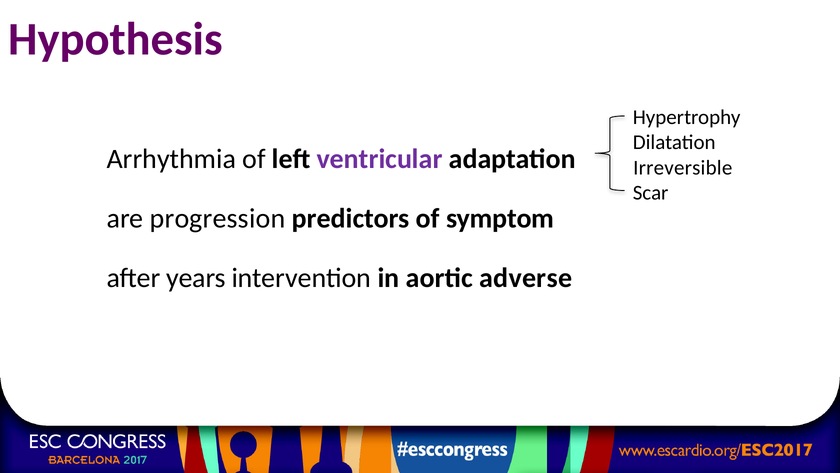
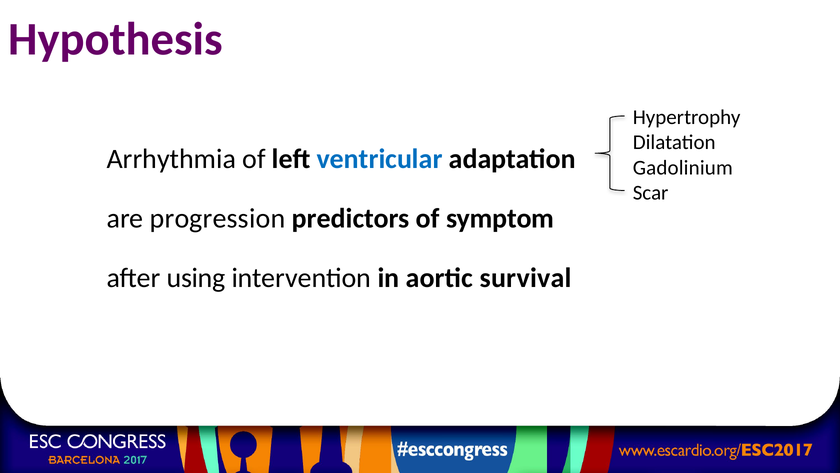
ventricular colour: purple -> blue
Irreversible: Irreversible -> Gadolinium
years: years -> using
adverse: adverse -> survival
